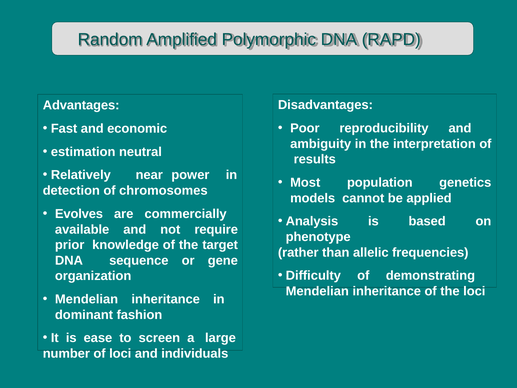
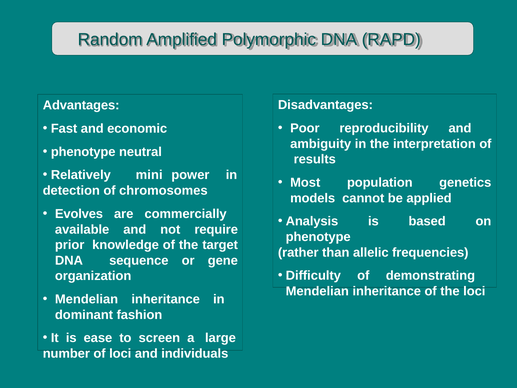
estimation at (83, 152): estimation -> phenotype
near: near -> mini
